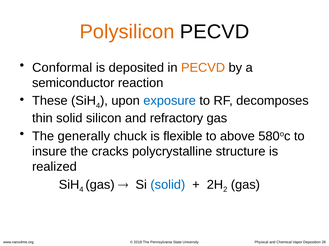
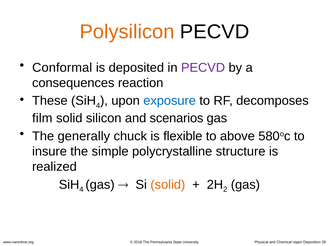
PECVD at (203, 68) colour: orange -> purple
semiconductor: semiconductor -> consequences
thin: thin -> film
refractory: refractory -> scenarios
cracks: cracks -> simple
solid at (168, 185) colour: blue -> orange
